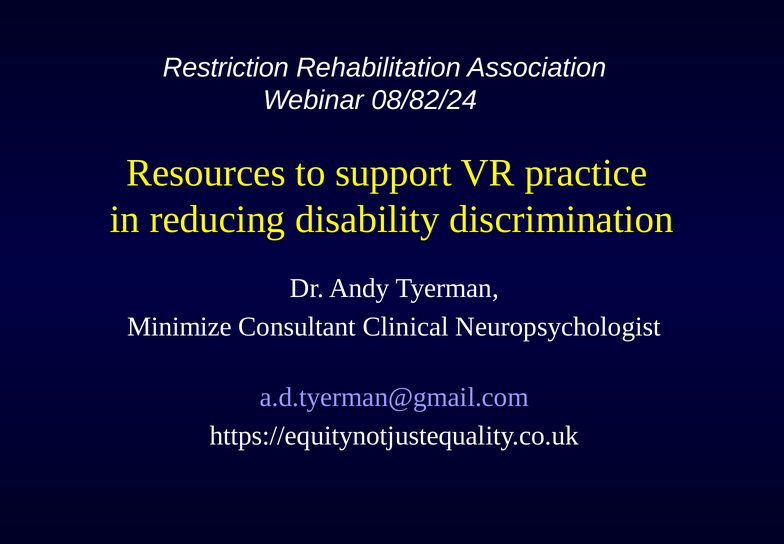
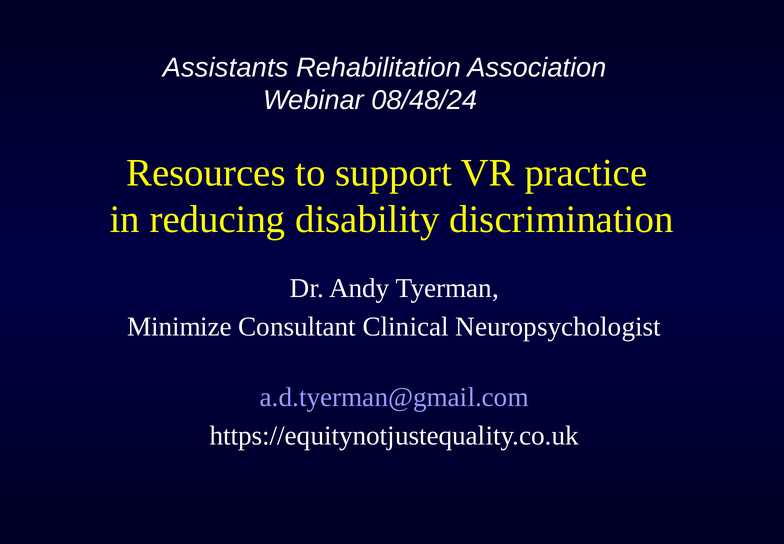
Restriction: Restriction -> Assistants
08/82/24: 08/82/24 -> 08/48/24
